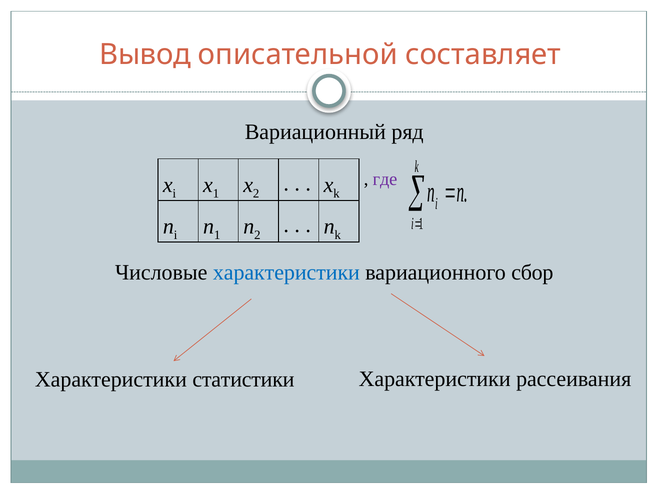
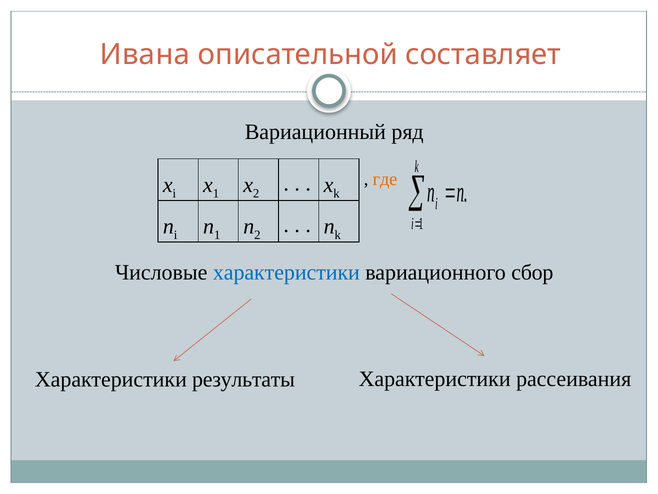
Вывод: Вывод -> Ивана
где colour: purple -> orange
статистики: статистики -> результаты
